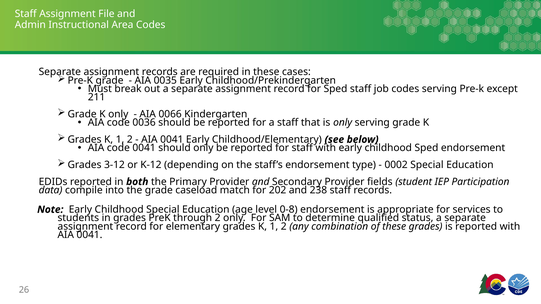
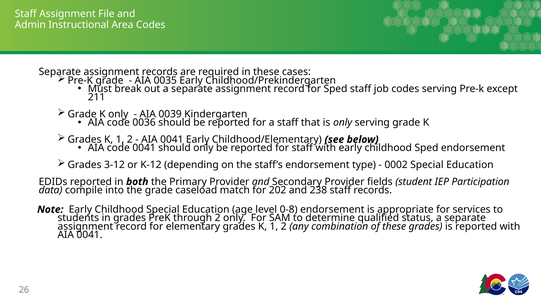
0066: 0066 -> 0039
